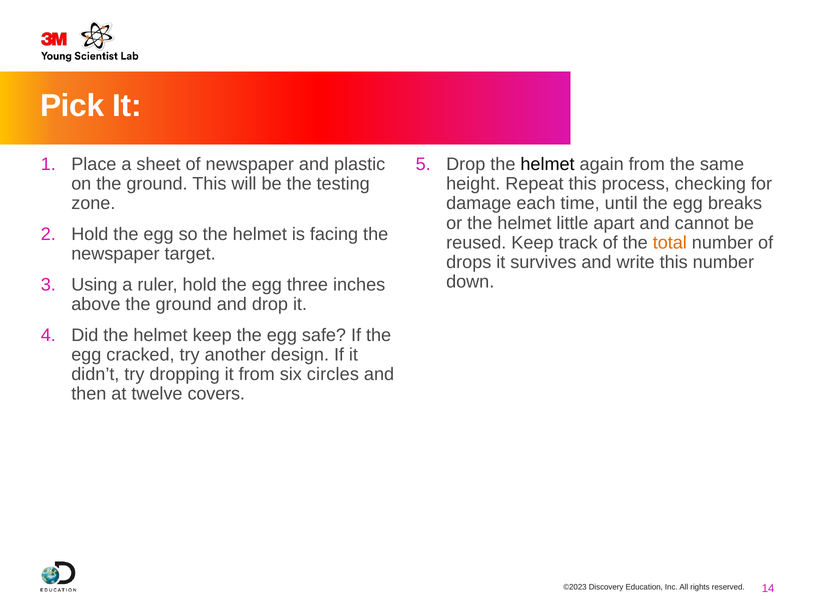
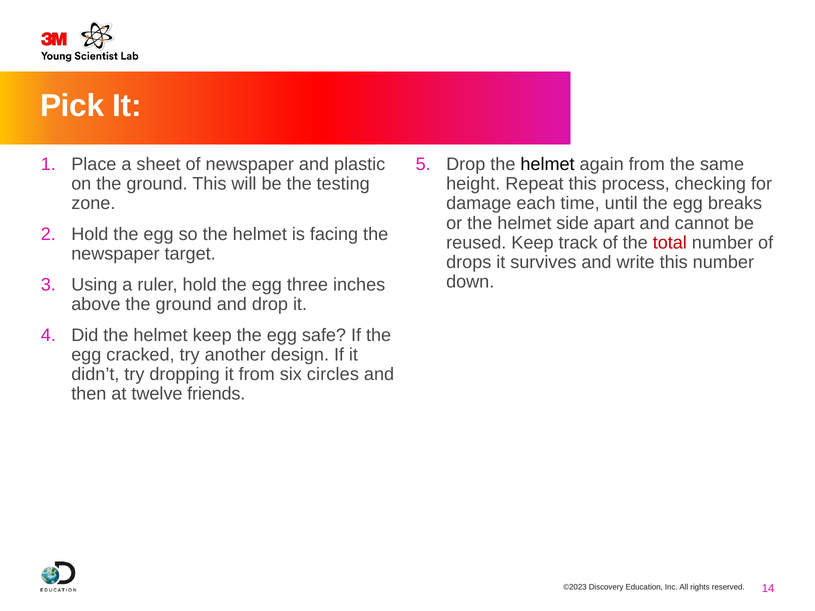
little: little -> side
total colour: orange -> red
covers: covers -> friends
